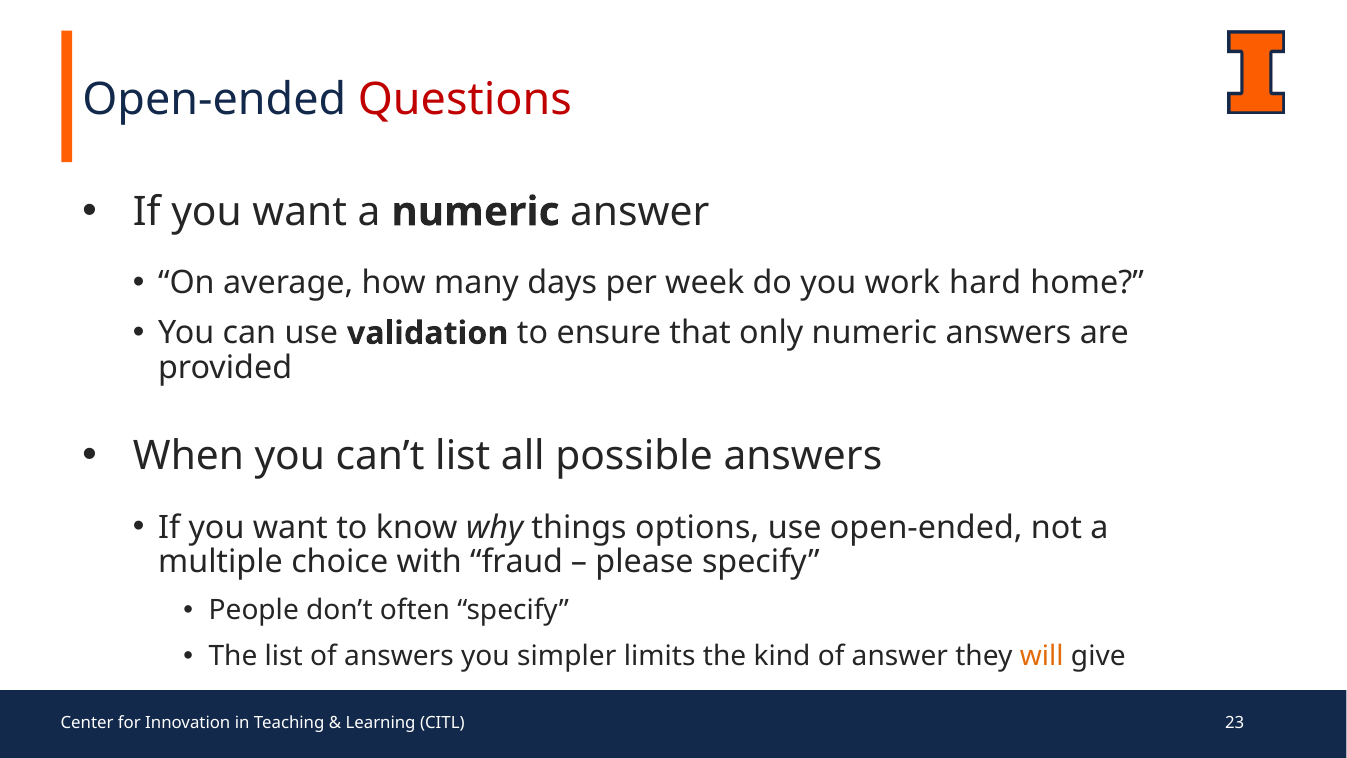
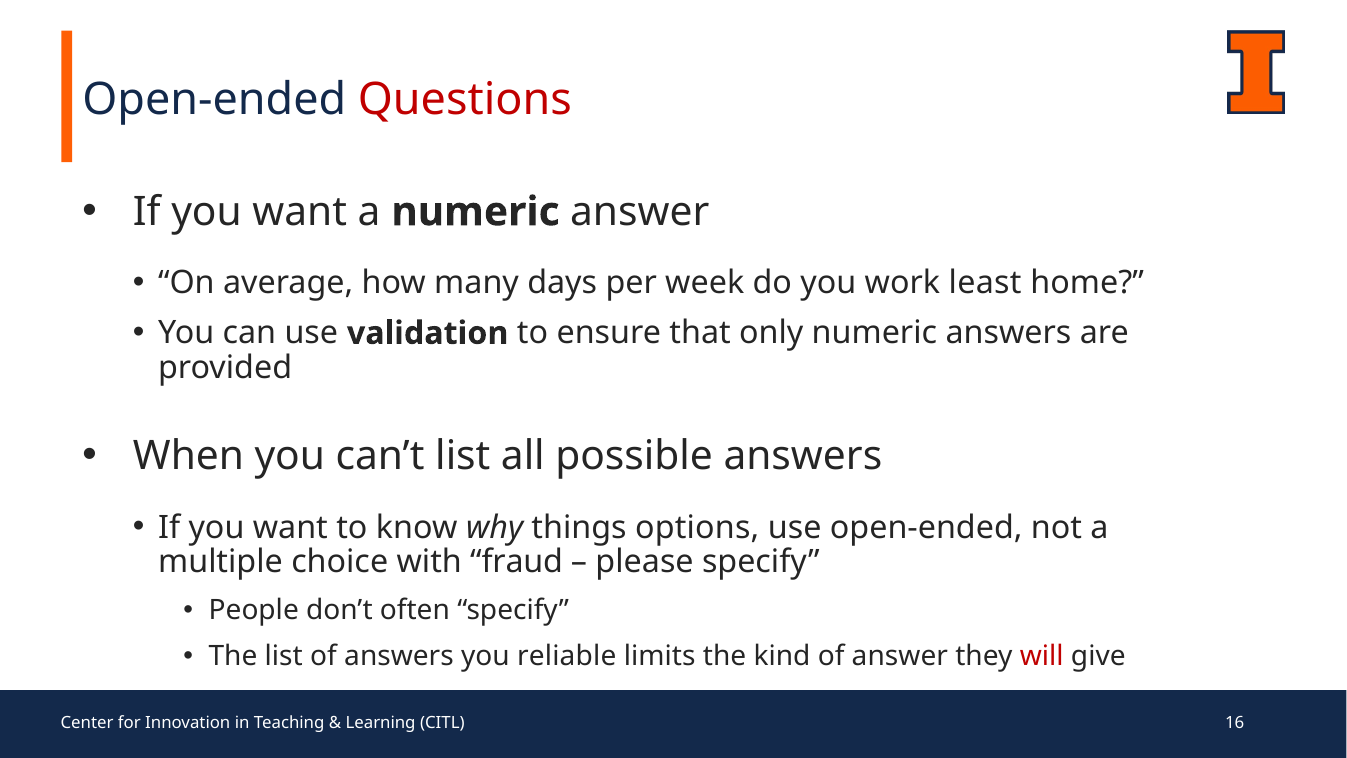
hard: hard -> least
simpler: simpler -> reliable
will colour: orange -> red
23: 23 -> 16
